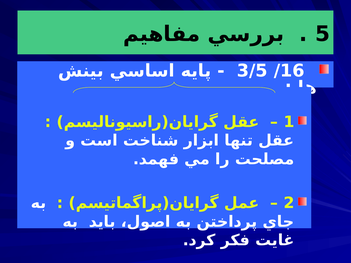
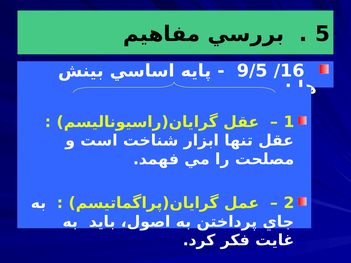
3/5: 3/5 -> 9/5
